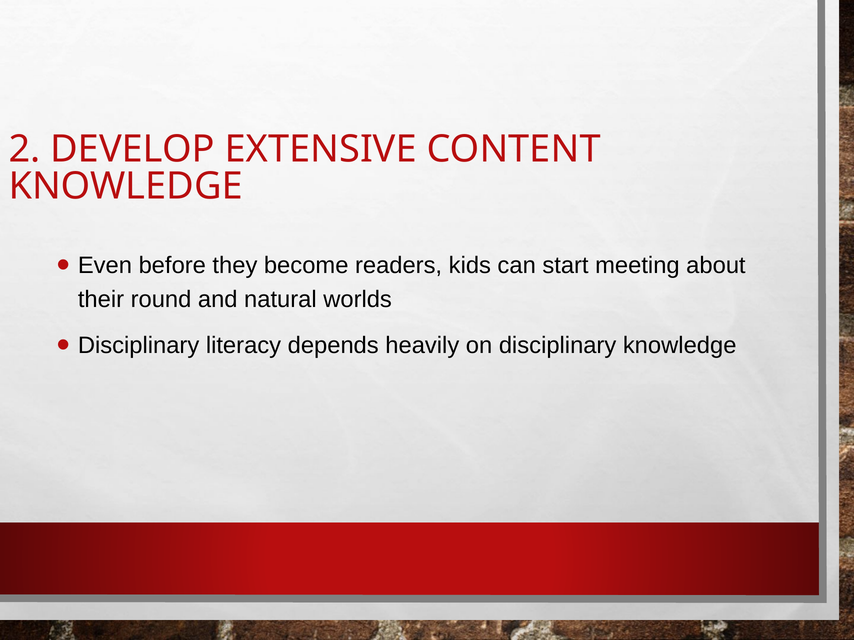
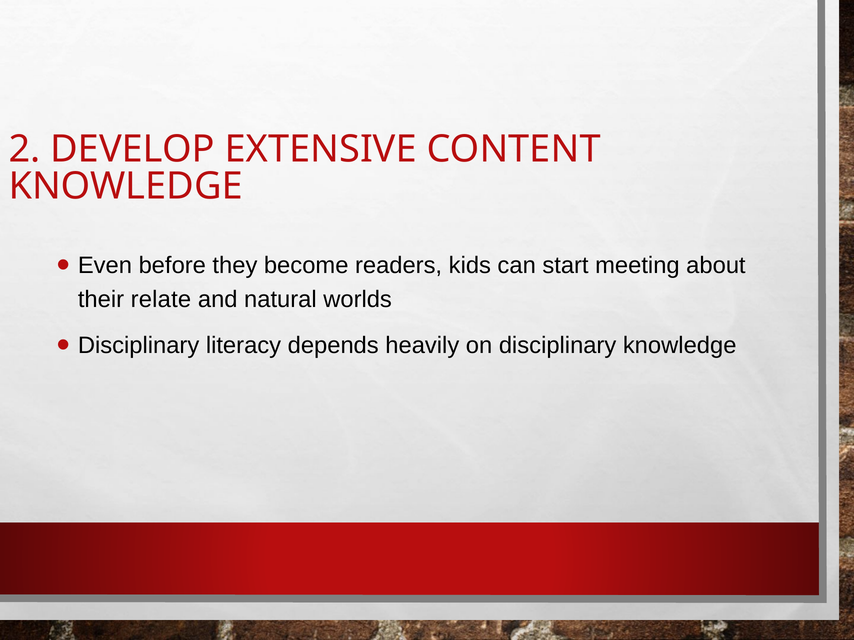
round: round -> relate
